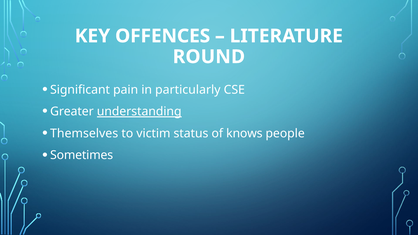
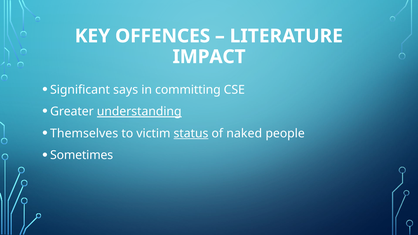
ROUND: ROUND -> IMPACT
pain: pain -> says
particularly: particularly -> committing
status underline: none -> present
knows: knows -> naked
